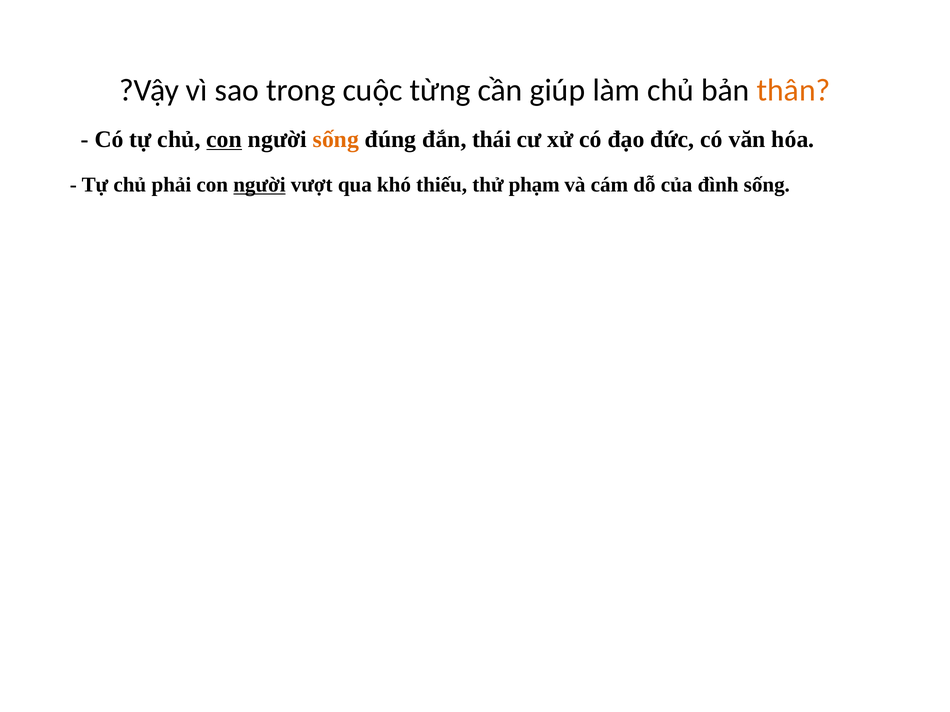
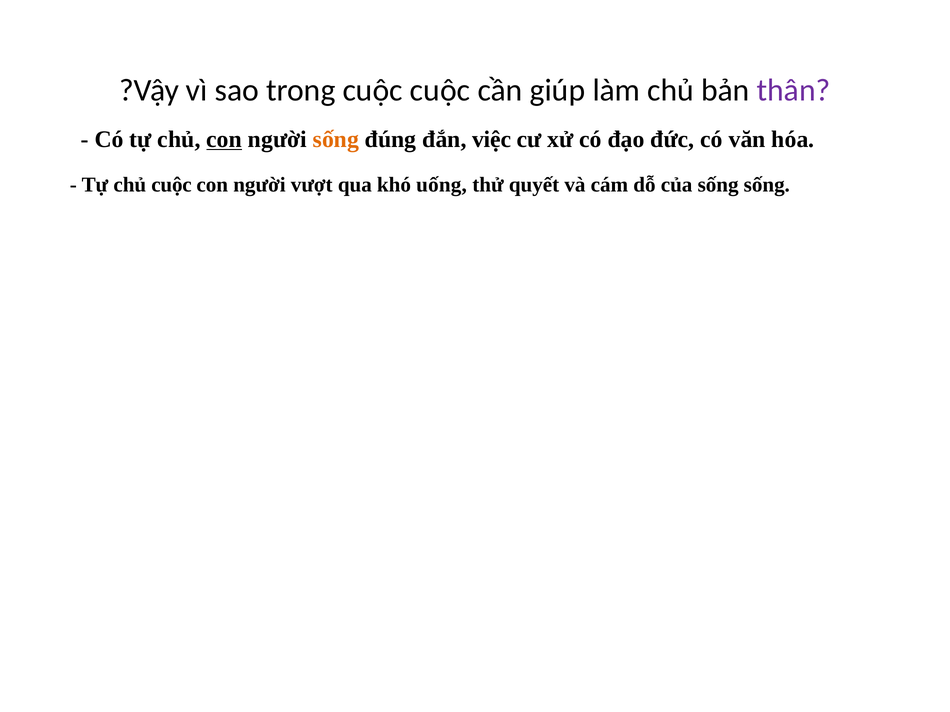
cuộc từng: từng -> cuộc
thân colour: orange -> purple
thái: thái -> việc
chủ phải: phải -> cuộc
người at (259, 185) underline: present -> none
thiếu: thiếu -> uống
phạm: phạm -> quyết
của đình: đình -> sống
